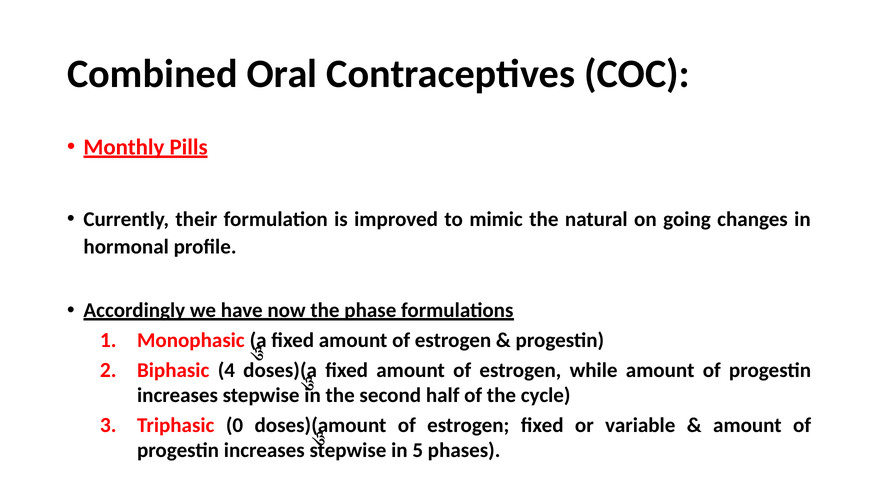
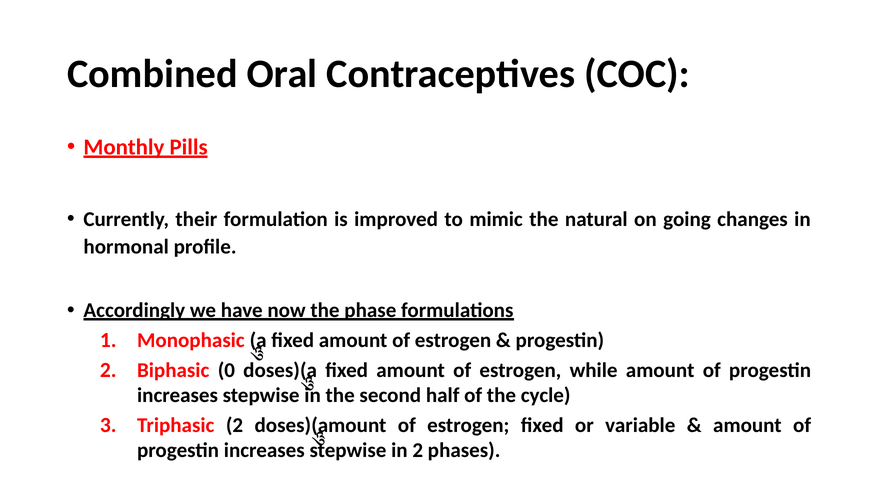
4: 4 -> 0
Triphasic 0: 0 -> 2
in 5: 5 -> 2
